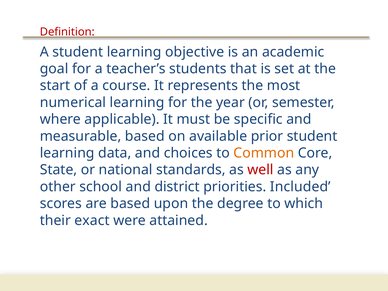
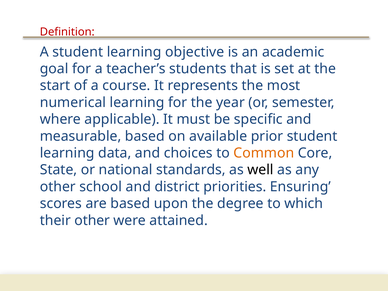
well colour: red -> black
Included: Included -> Ensuring
their exact: exact -> other
